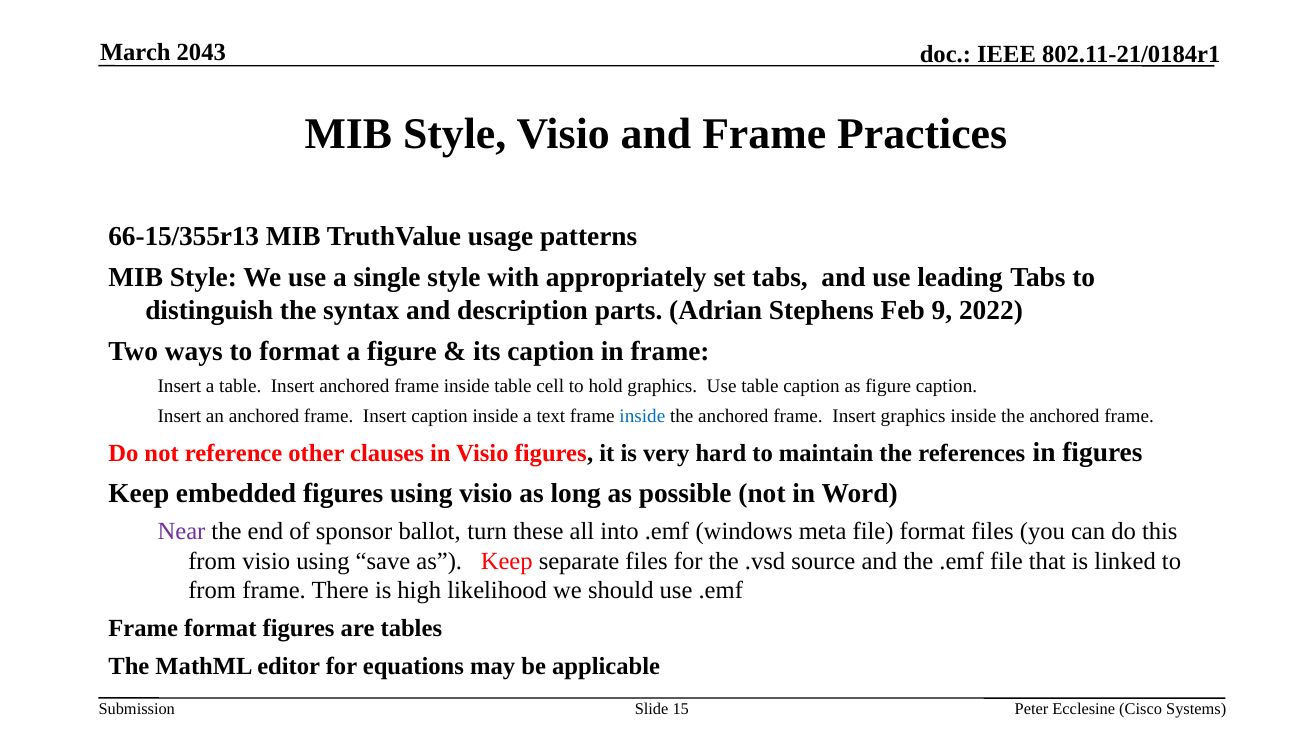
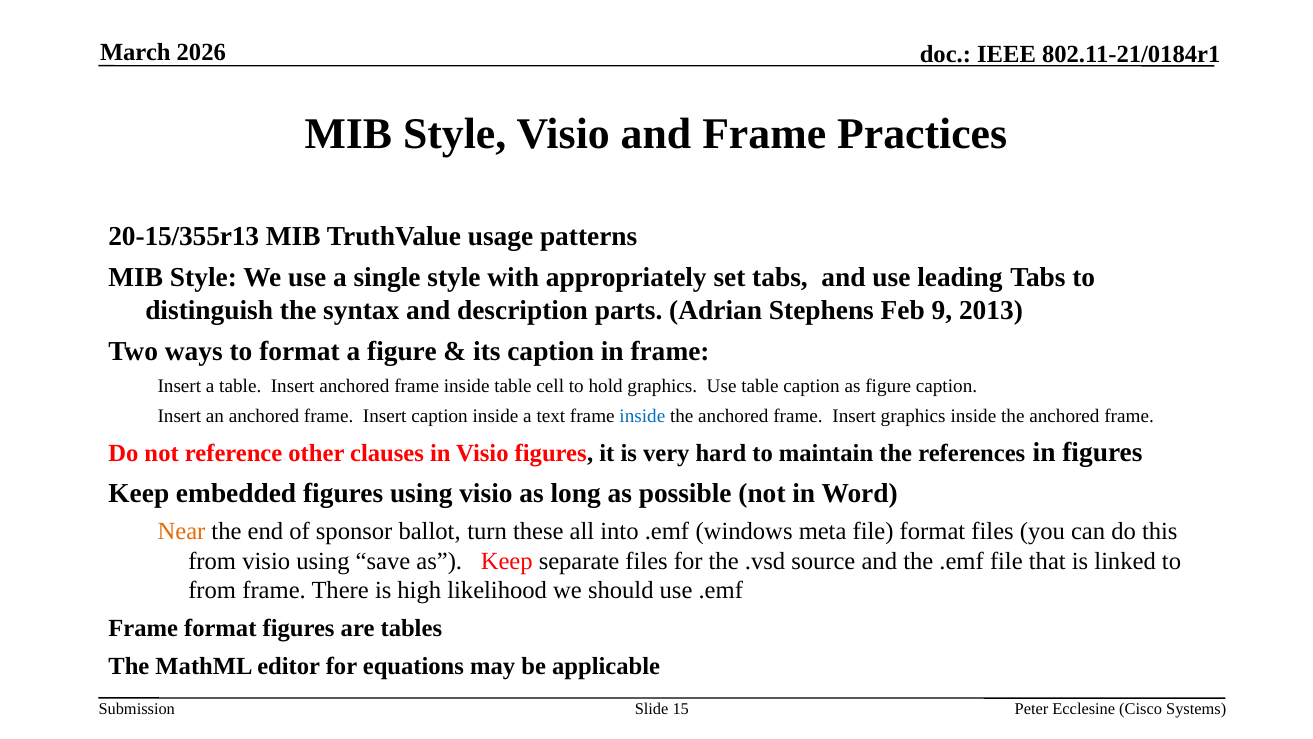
2043: 2043 -> 2026
66-15/355r13: 66-15/355r13 -> 20-15/355r13
2022: 2022 -> 2013
Near colour: purple -> orange
